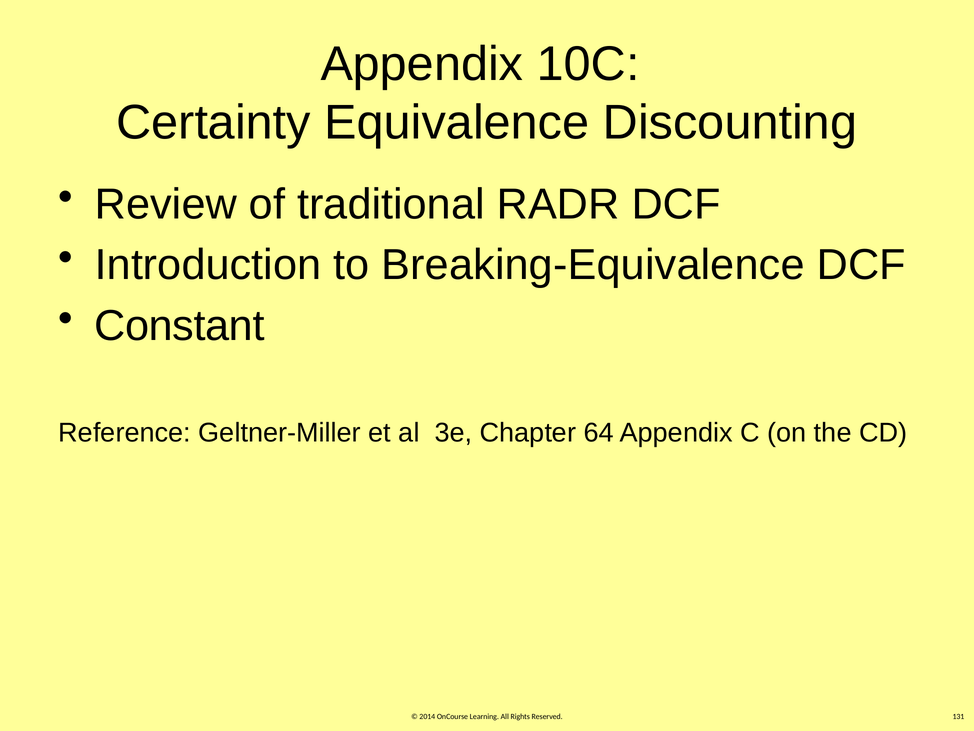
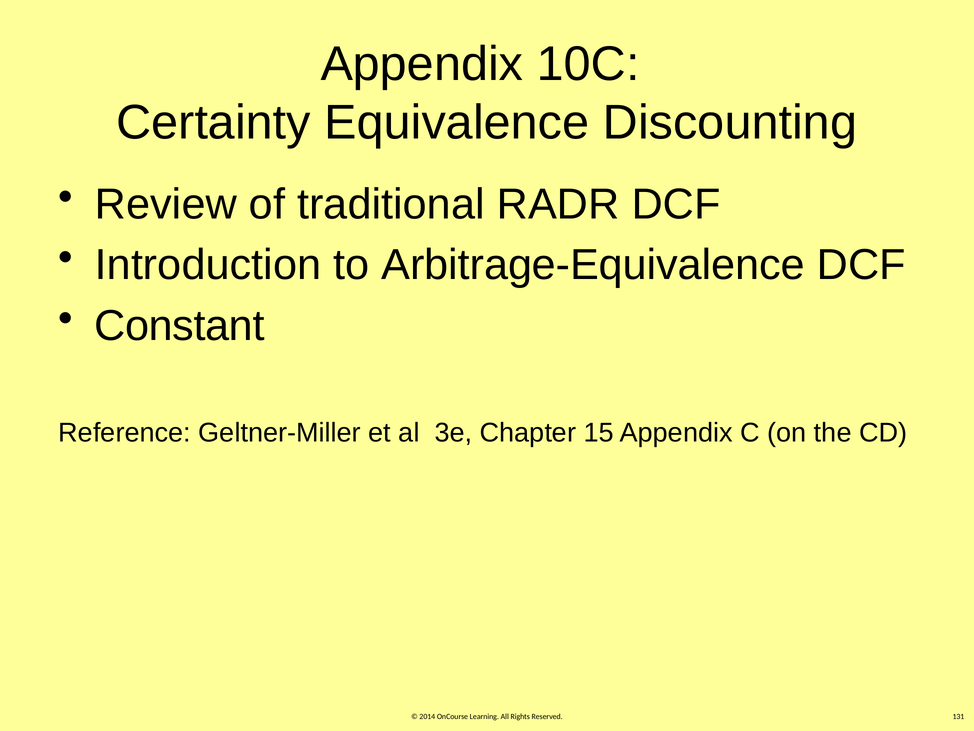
Breaking-Equivalence: Breaking-Equivalence -> Arbitrage-Equivalence
64: 64 -> 15
